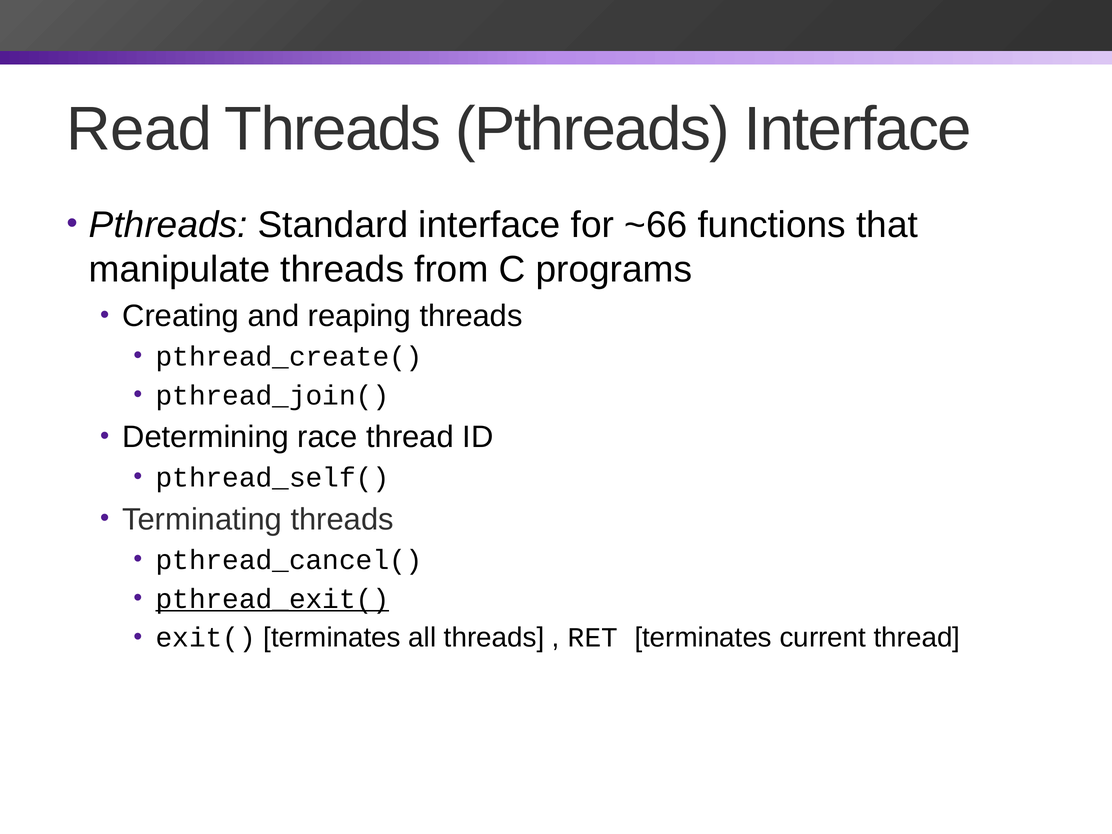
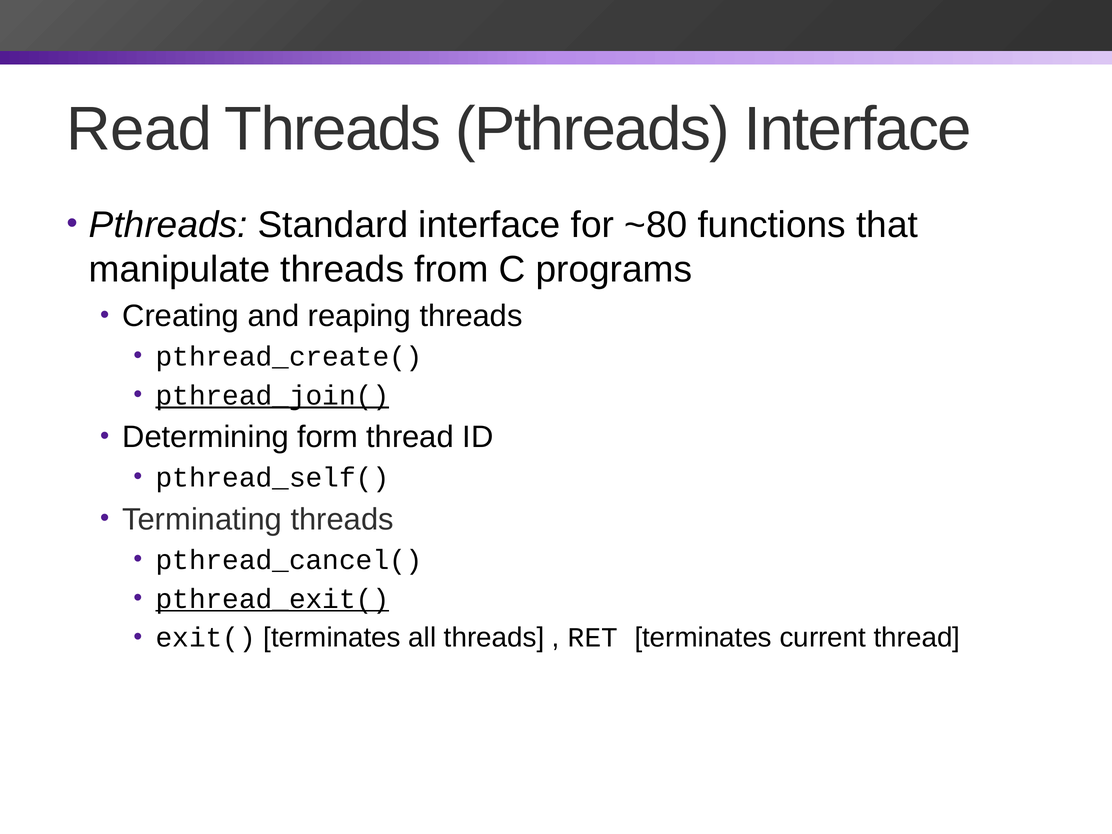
~66: ~66 -> ~80
pthread_join( underline: none -> present
race: race -> form
